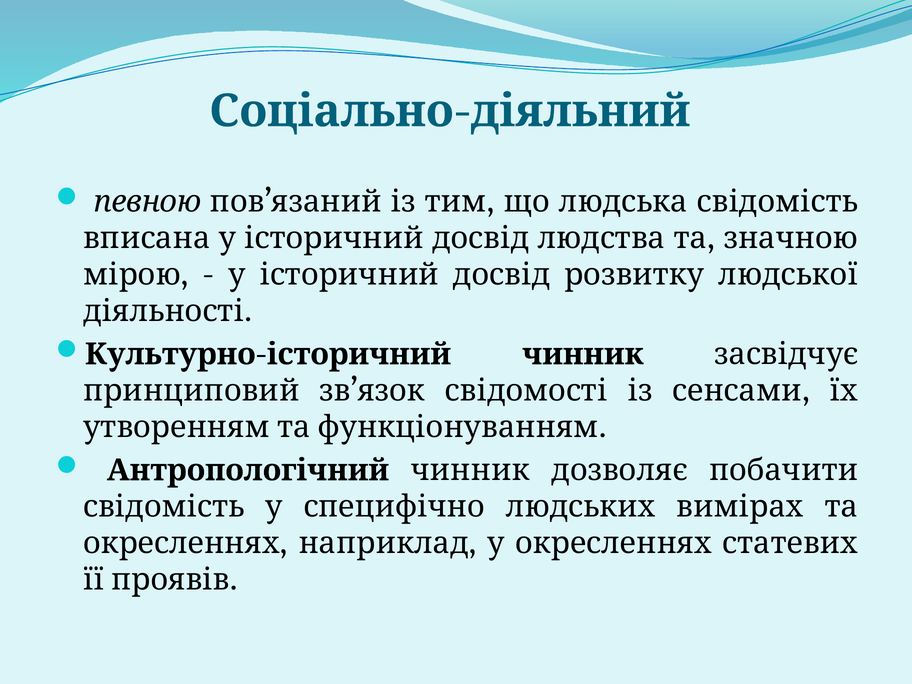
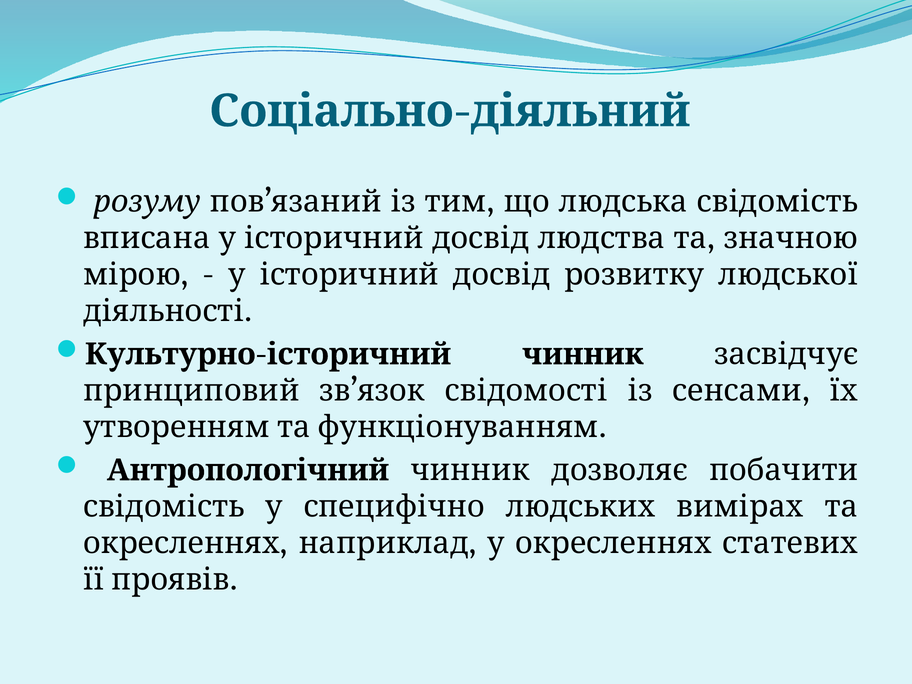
певною: певною -> розуму
